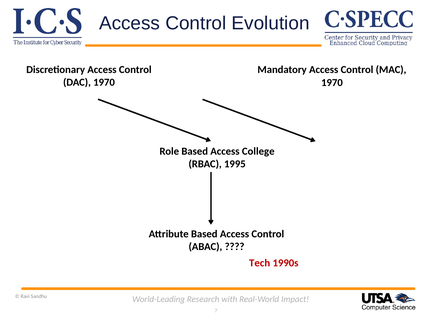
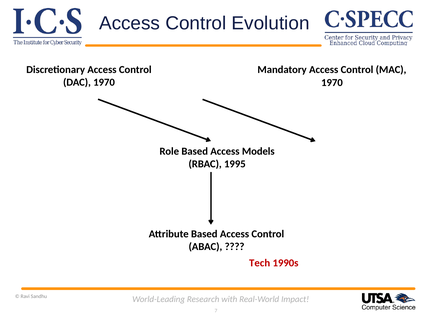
College: College -> Models
